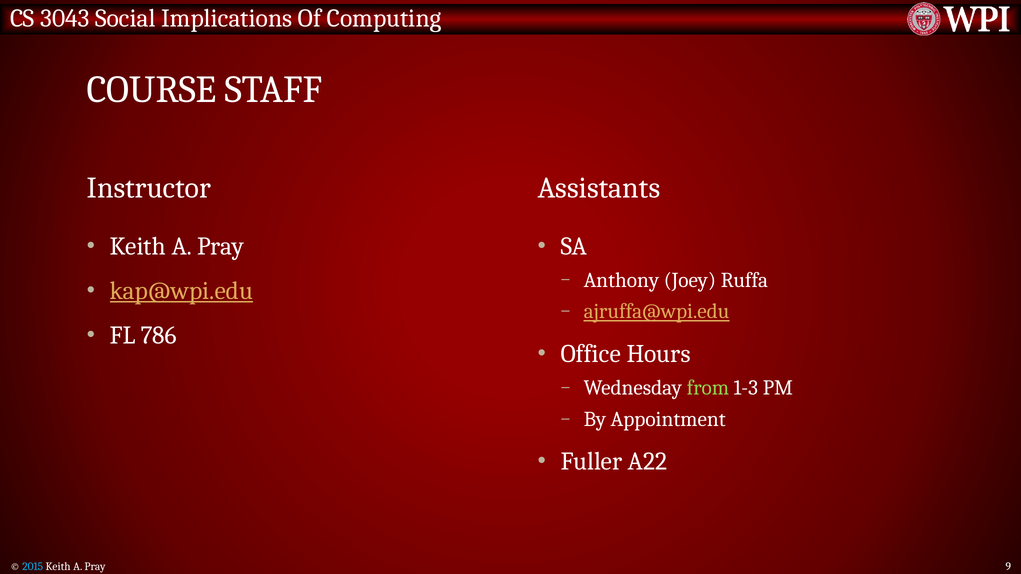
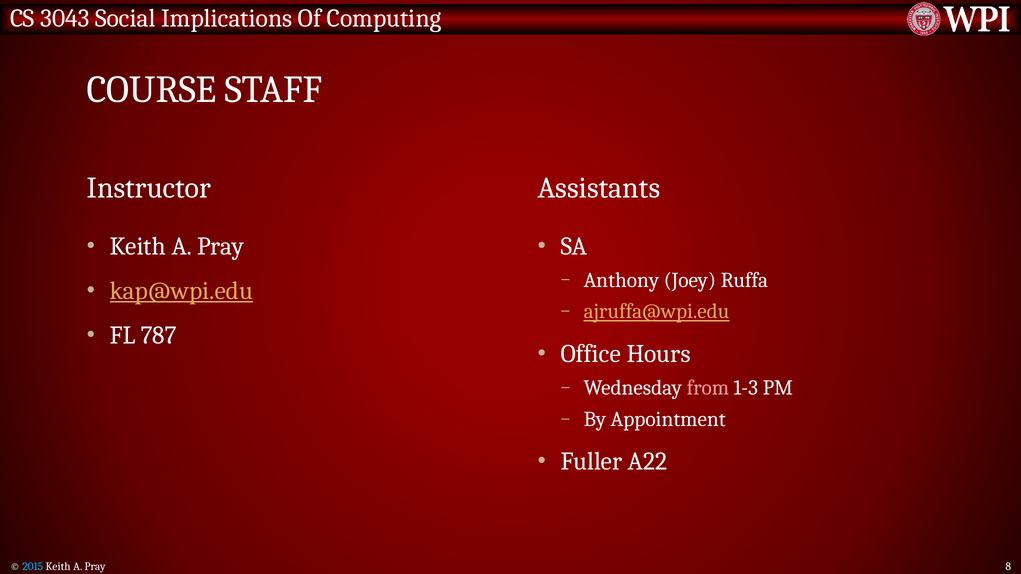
786: 786 -> 787
from colour: light green -> pink
9: 9 -> 8
